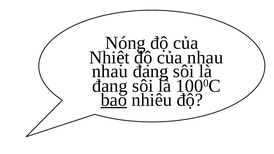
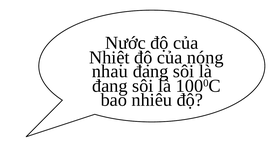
Nóng: Nóng -> Nước
Nhiệt độ của nhau: nhau -> nóng
bao underline: present -> none
